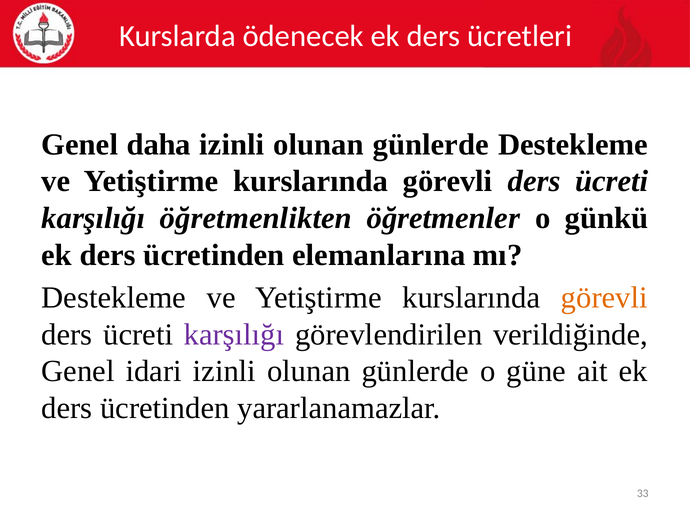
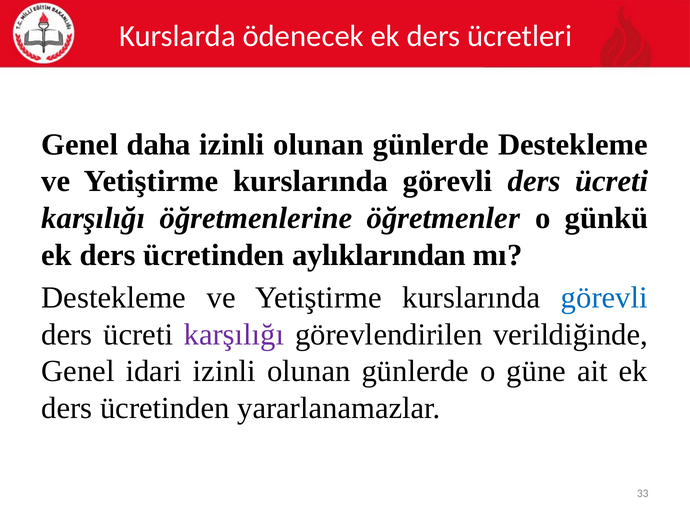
öğretmenlikten: öğretmenlikten -> öğretmenlerine
elemanlarına: elemanlarına -> aylıklarından
görevli at (604, 298) colour: orange -> blue
